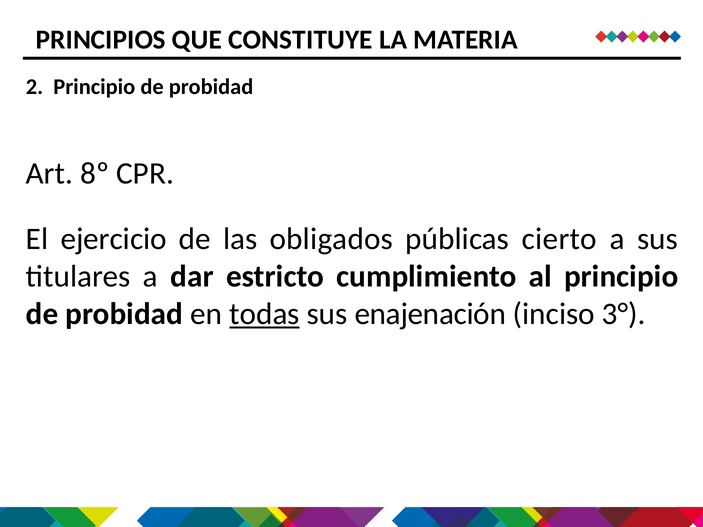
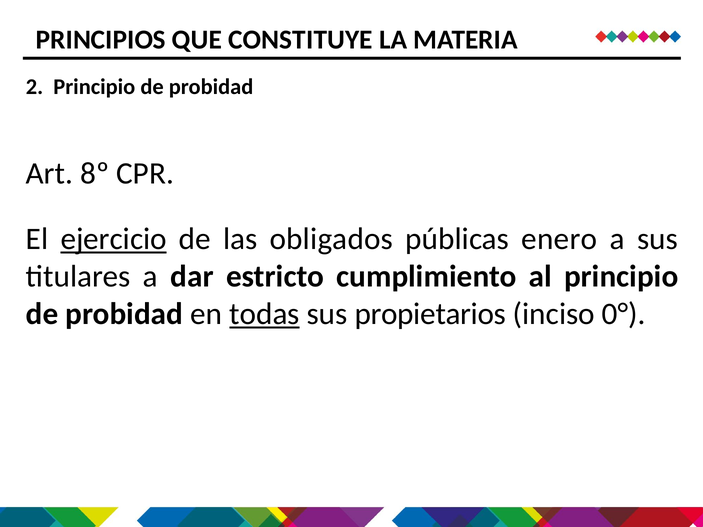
ejercicio underline: none -> present
cierto: cierto -> enero
enajenación: enajenación -> propietarios
3°: 3° -> 0°
